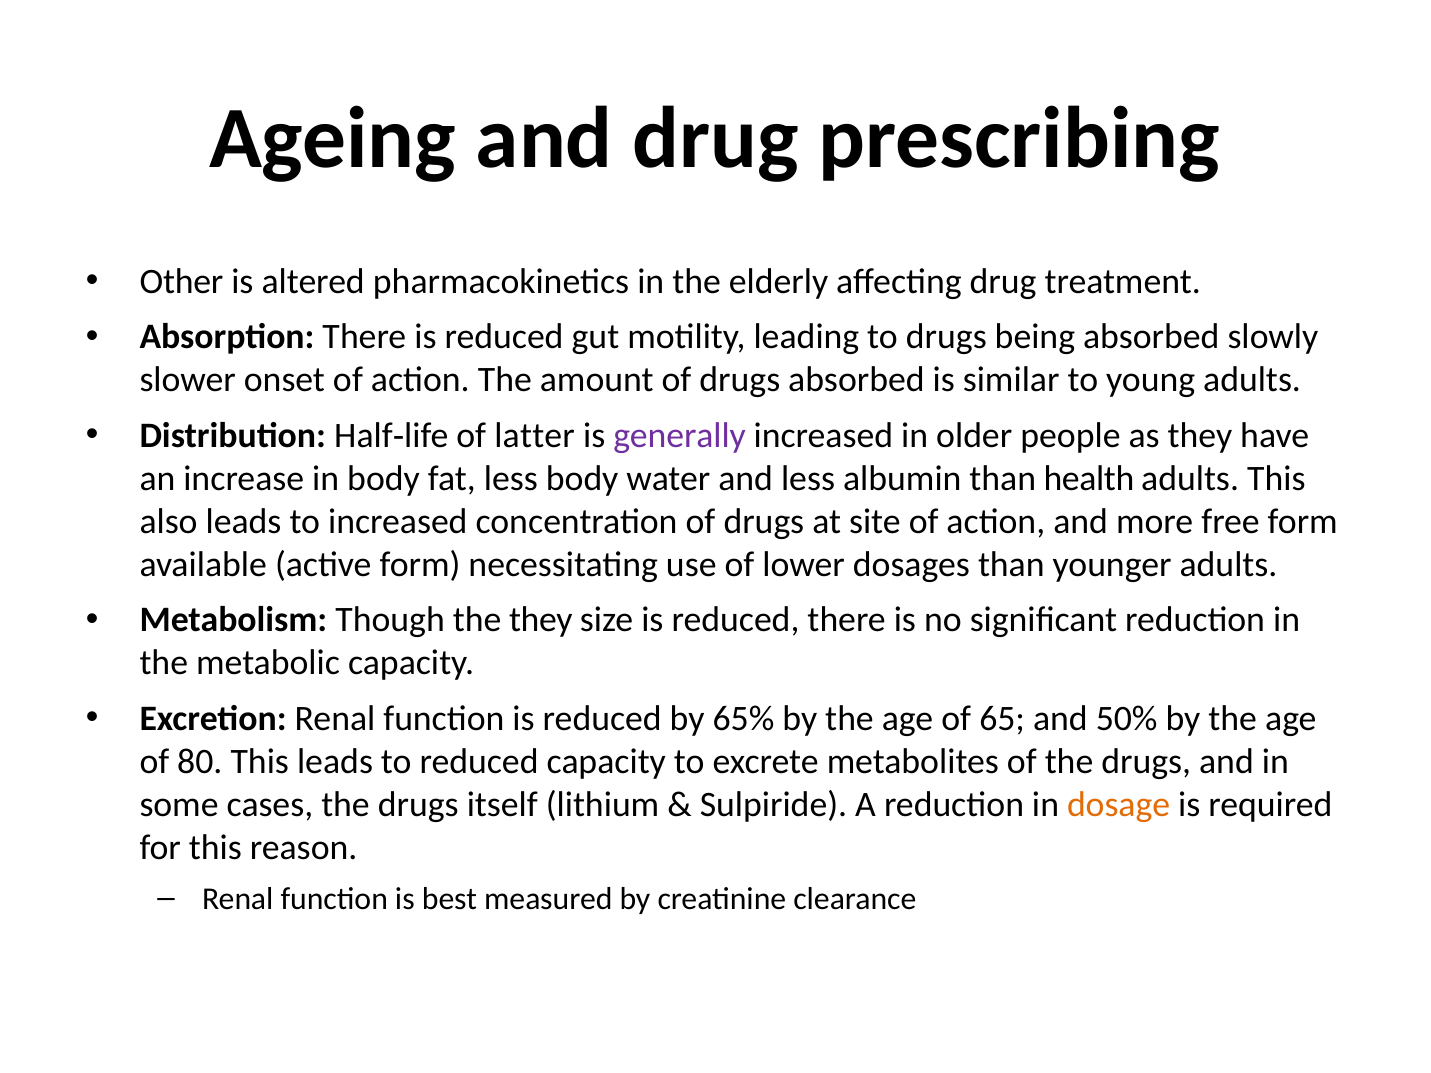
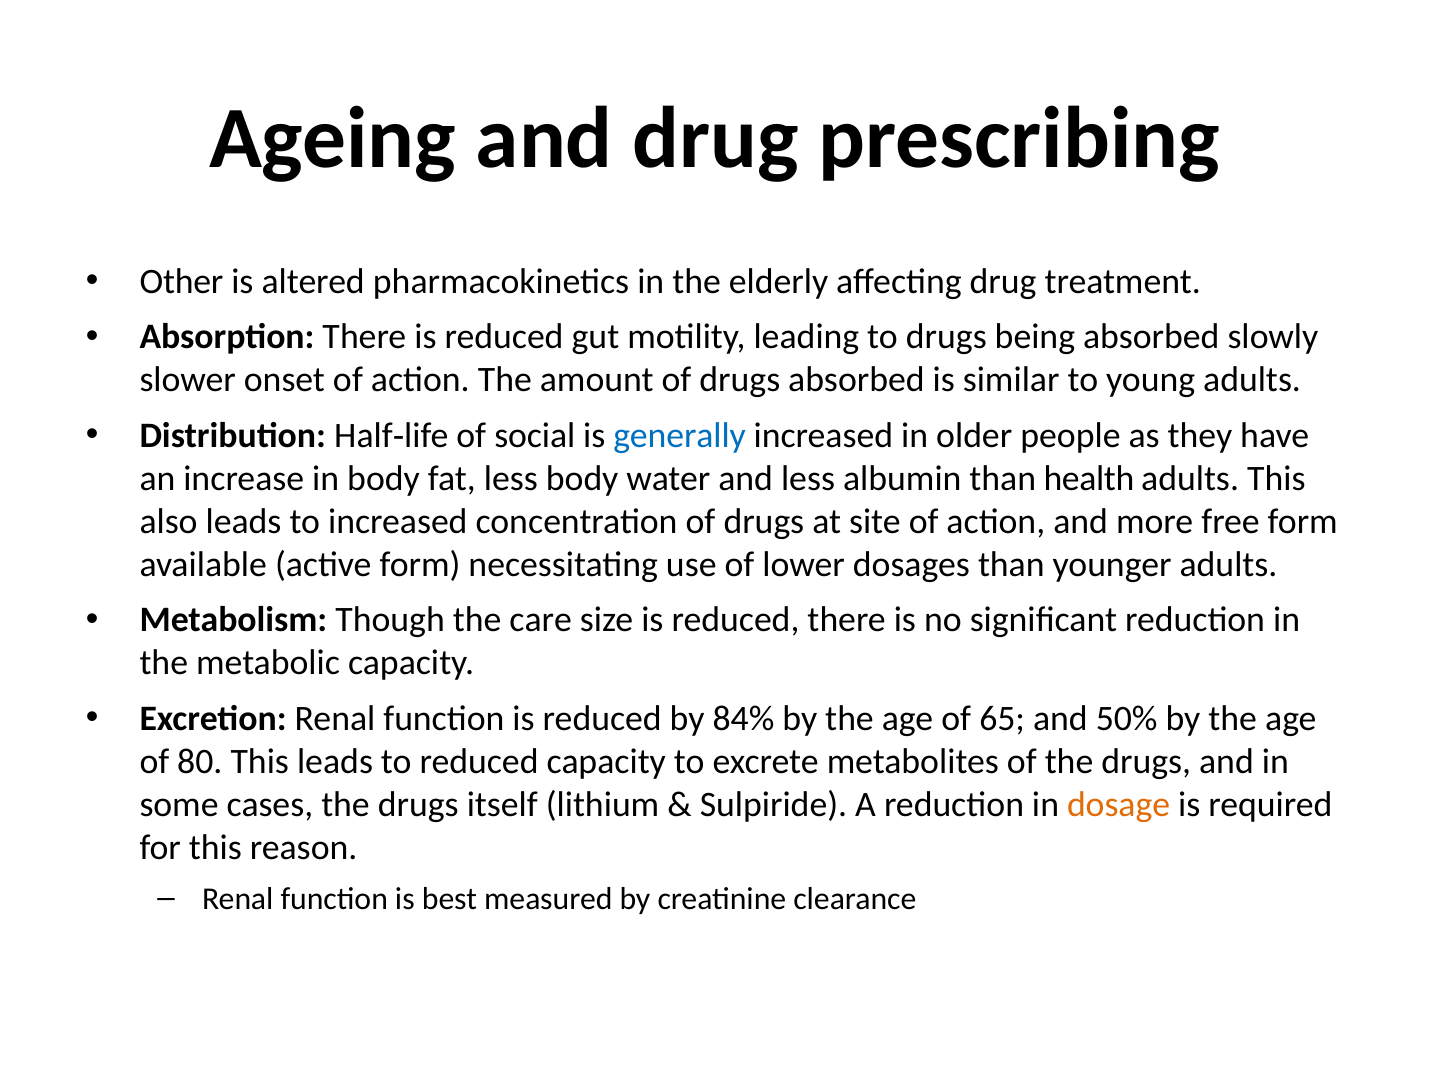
latter: latter -> social
generally colour: purple -> blue
the they: they -> care
65%: 65% -> 84%
